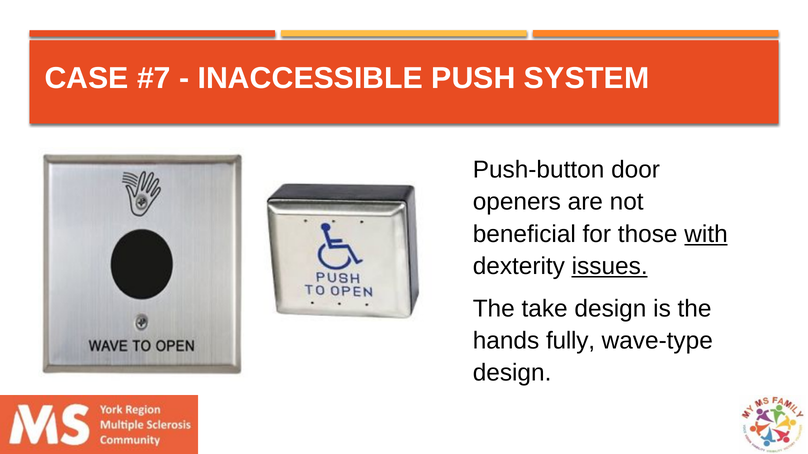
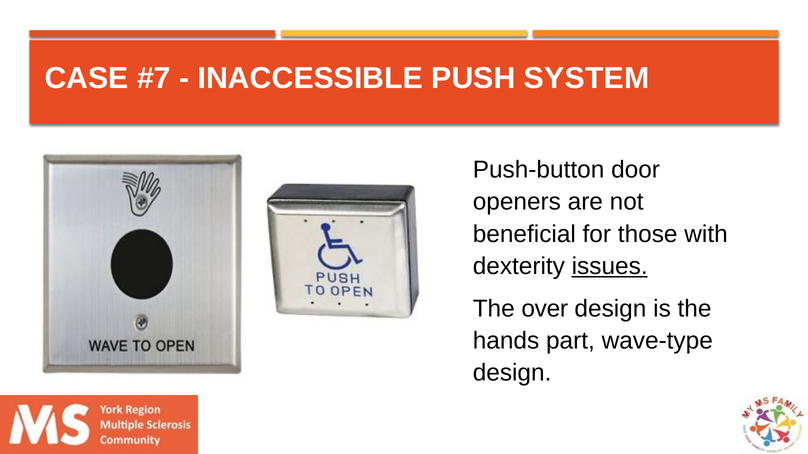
with underline: present -> none
take: take -> over
fully: fully -> part
